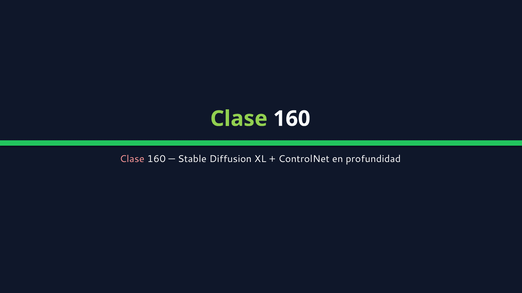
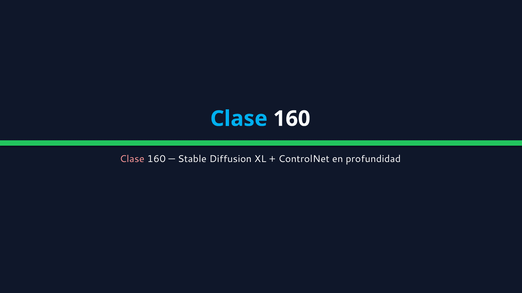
Clase at (239, 119) colour: light green -> light blue
